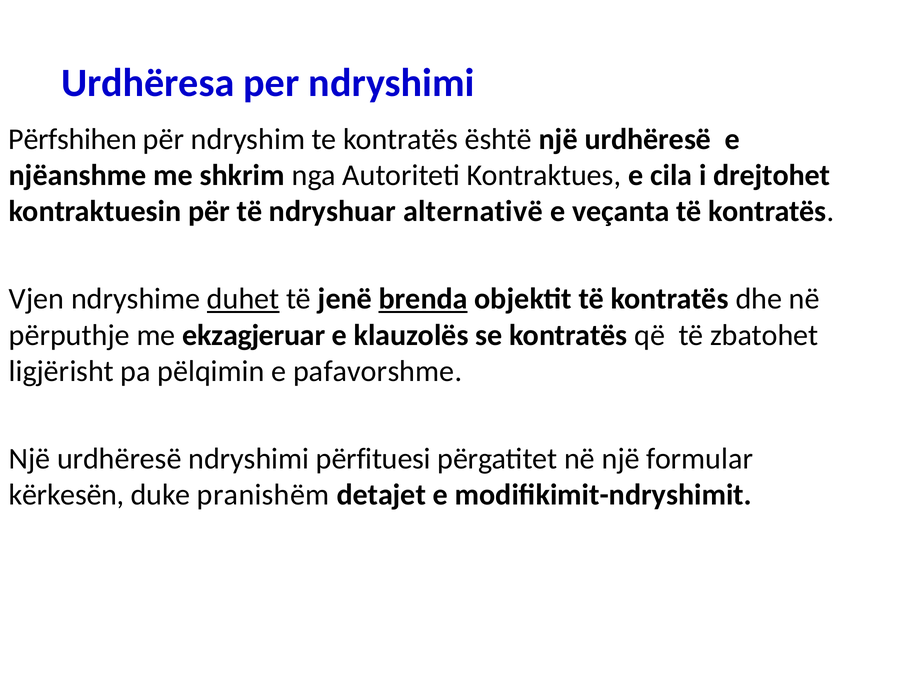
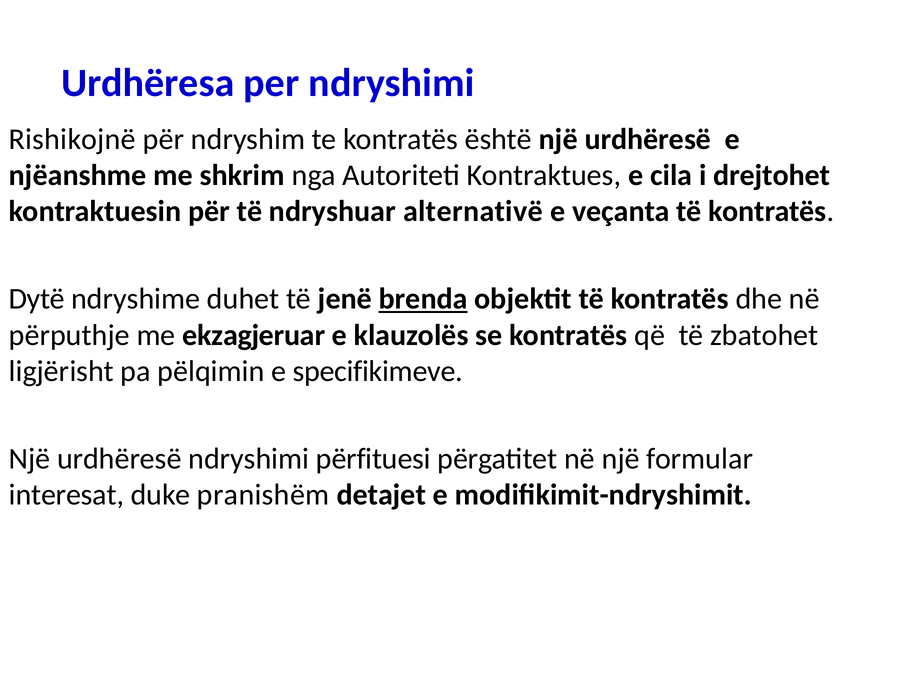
Përfshihen: Përfshihen -> Rishikojnë
Vjen: Vjen -> Dytë
duhet underline: present -> none
pafavorshme: pafavorshme -> specifikimeve
kërkesën: kërkesën -> interesat
